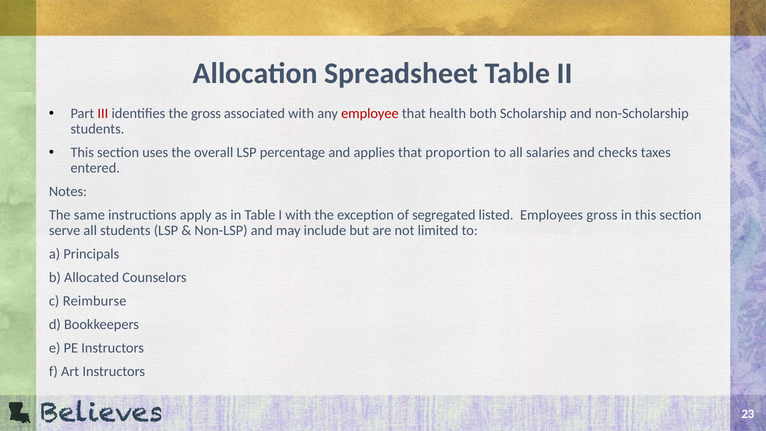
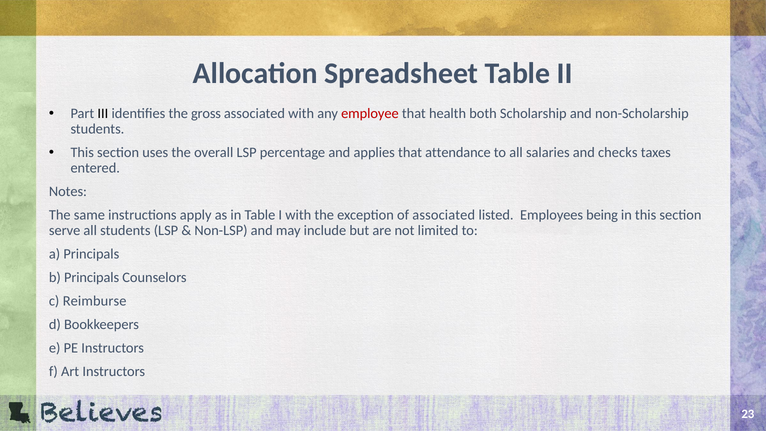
III colour: red -> black
proportion: proportion -> attendance
of segregated: segregated -> associated
Employees gross: gross -> being
b Allocated: Allocated -> Principals
